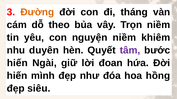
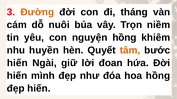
theo: theo -> nuôi
nguyện niềm: niềm -> hồng
duyên: duyên -> huyền
tâm colour: purple -> orange
đẹp siêu: siêu -> hiến
